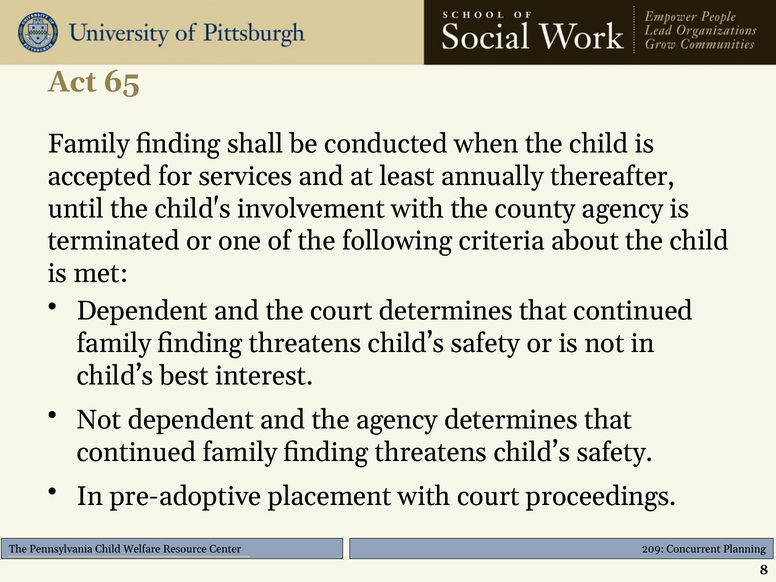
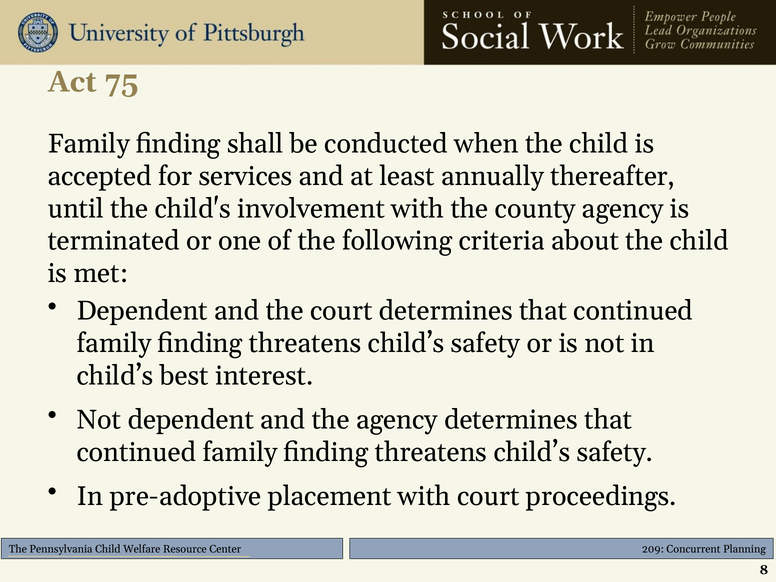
65: 65 -> 75
